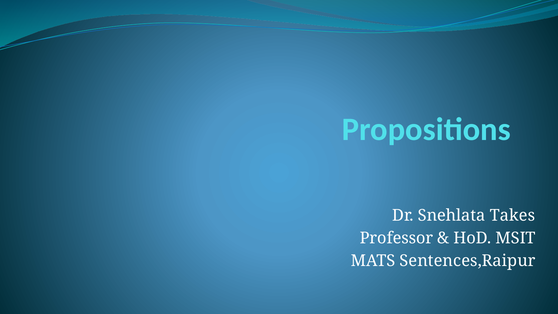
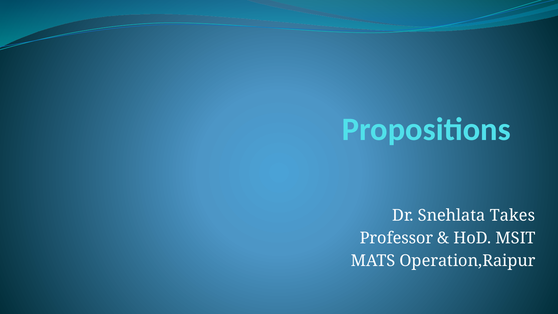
Sentences,Raipur: Sentences,Raipur -> Operation,Raipur
